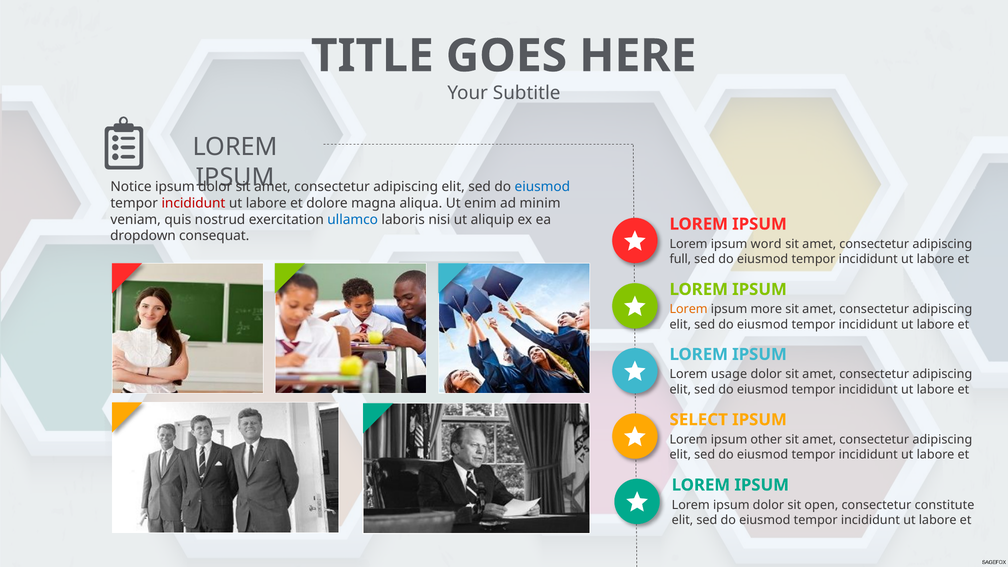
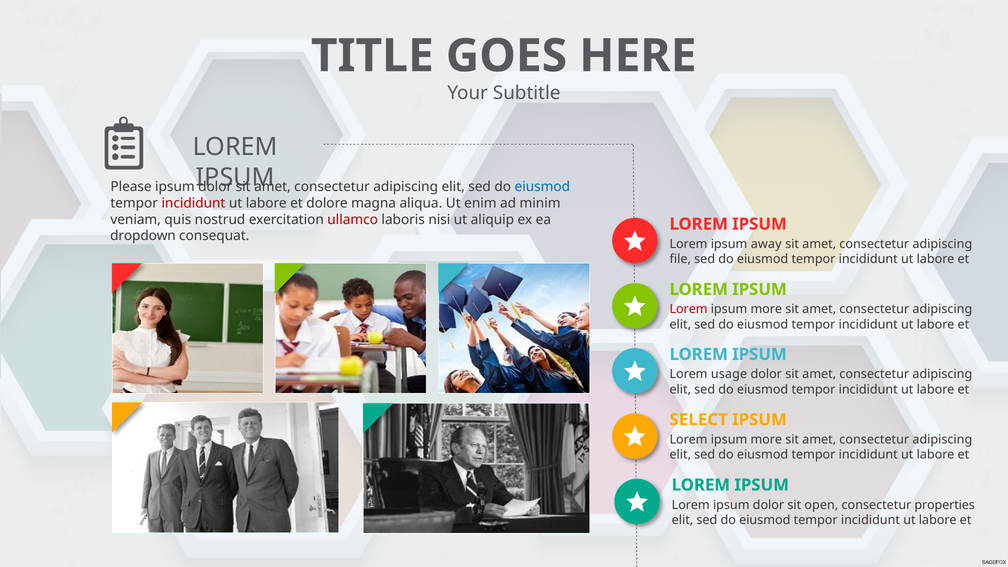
Notice: Notice -> Please
ullamco colour: blue -> red
word: word -> away
full: full -> file
Lorem at (689, 309) colour: orange -> red
other at (766, 440): other -> more
constitute: constitute -> properties
